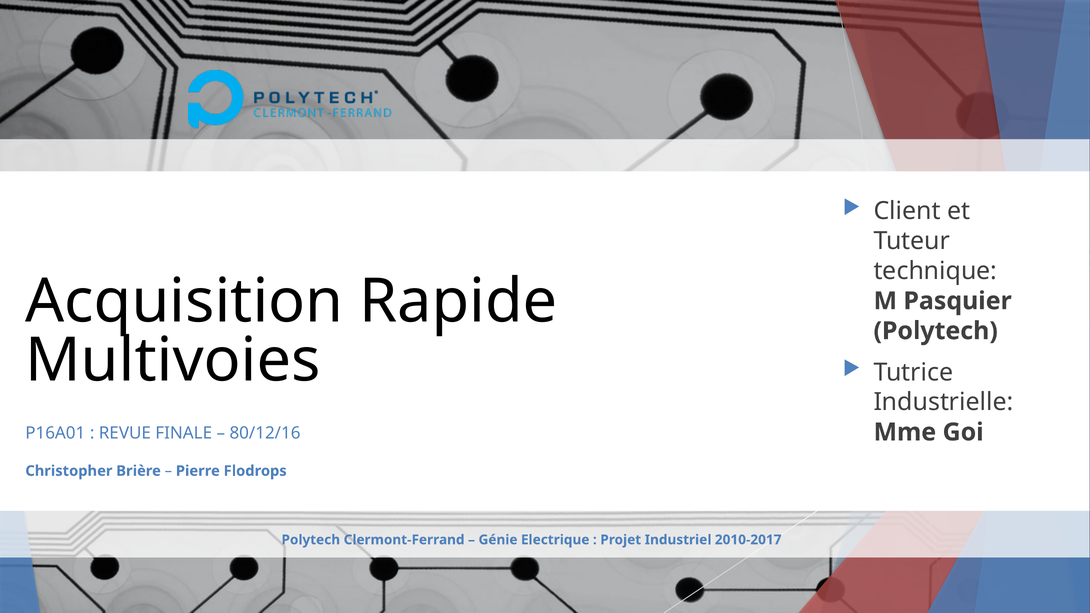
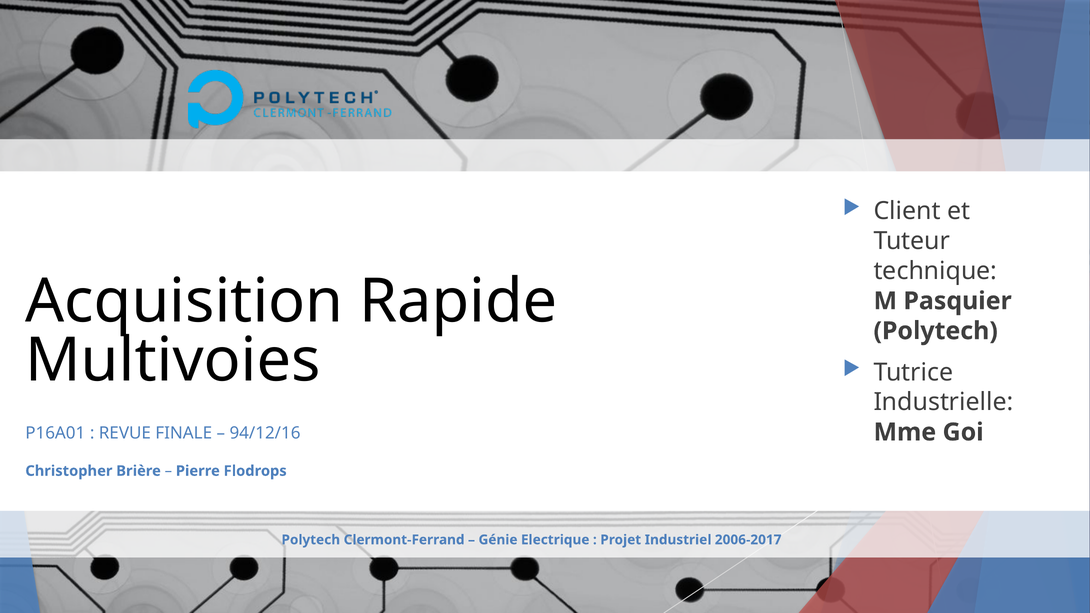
80/12/16: 80/12/16 -> 94/12/16
2010-2017: 2010-2017 -> 2006-2017
